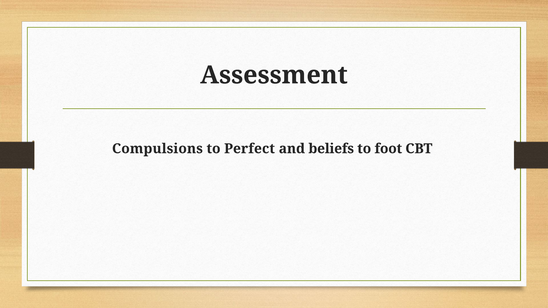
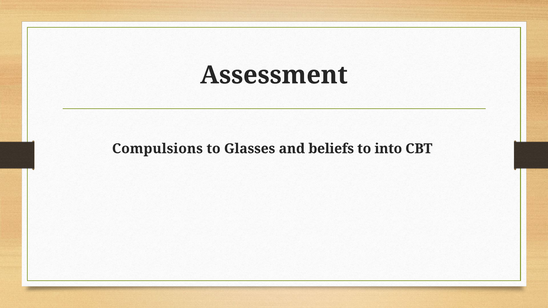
Perfect: Perfect -> Glasses
foot: foot -> into
